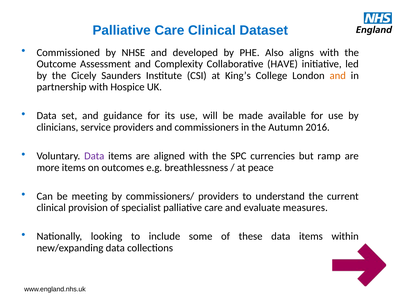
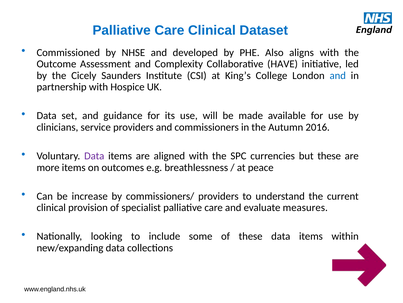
and at (338, 75) colour: orange -> blue
but ramp: ramp -> these
meeting: meeting -> increase
